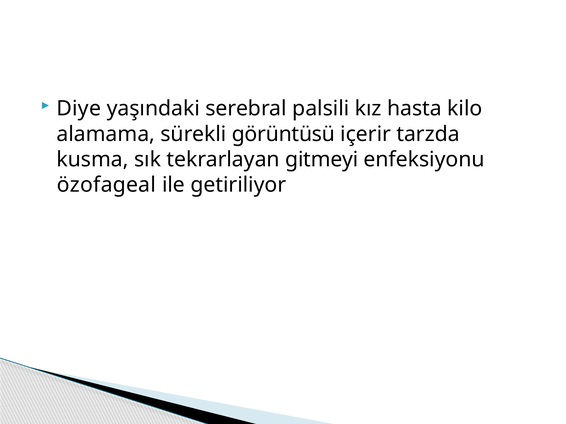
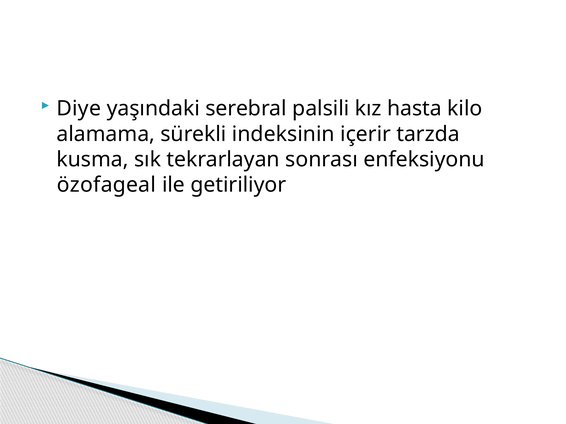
görüntüsü: görüntüsü -> indeksinin
gitmeyi: gitmeyi -> sonrası
